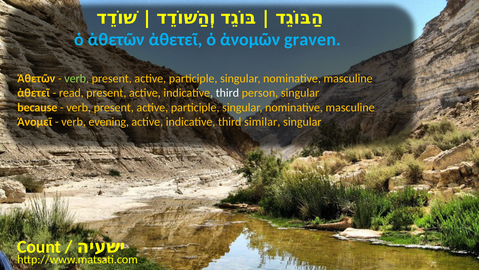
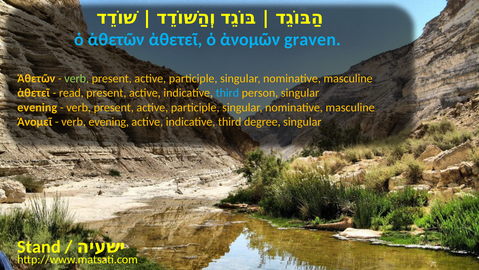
third at (227, 93) colour: white -> light blue
because at (37, 107): because -> evening
similar: similar -> degree
Count: Count -> Stand
